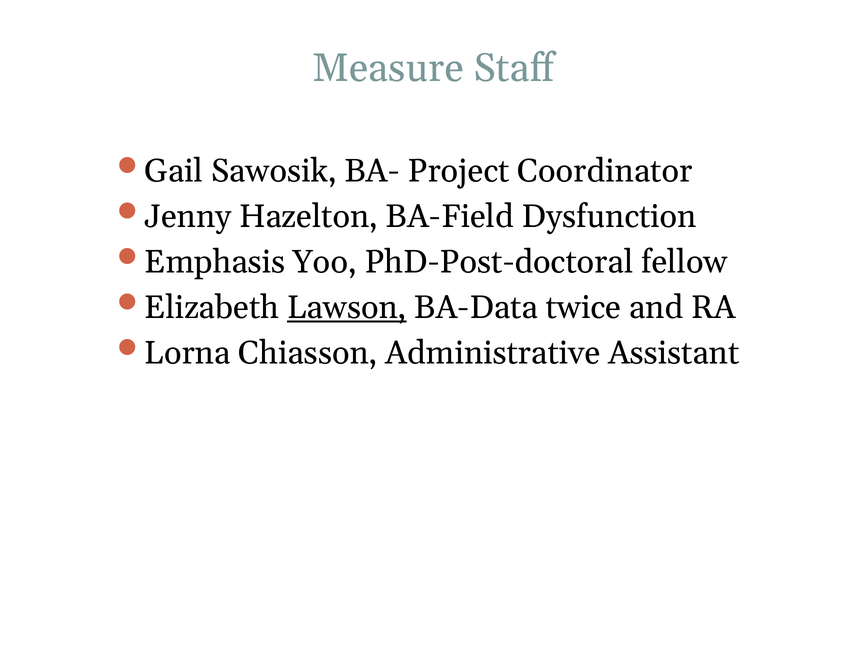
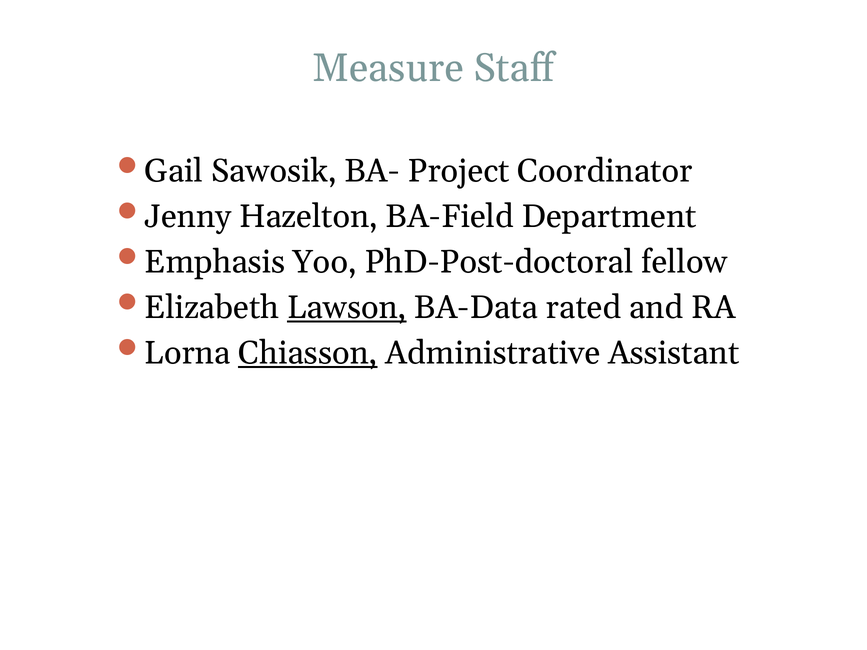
Dysfunction: Dysfunction -> Department
twice: twice -> rated
Chiasson underline: none -> present
